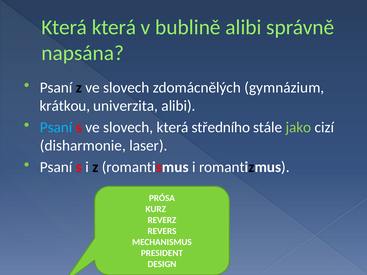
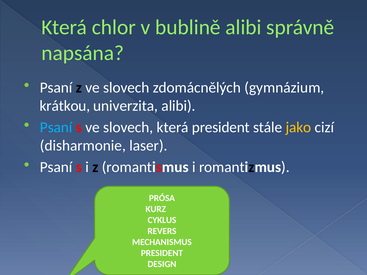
Která která: která -> chlor
která středního: středního -> president
jako colour: light green -> yellow
REVERZ: REVERZ -> CYKLUS
